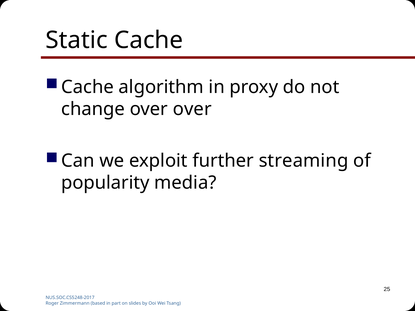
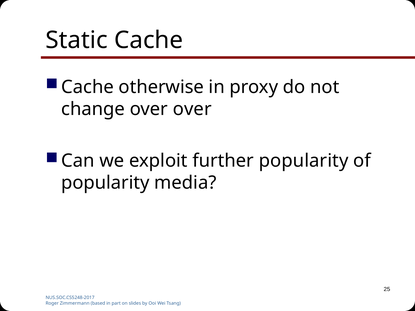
algorithm: algorithm -> otherwise
further streaming: streaming -> popularity
